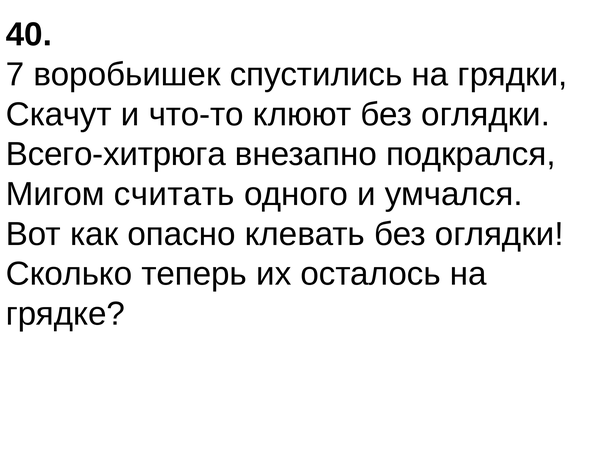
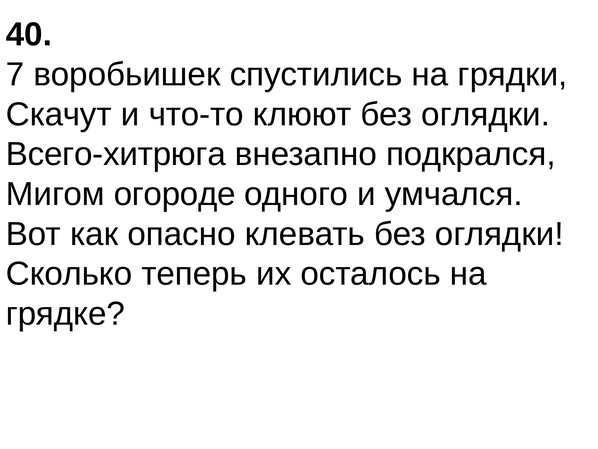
считать: считать -> огороде
